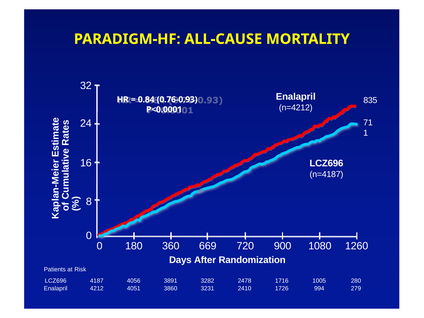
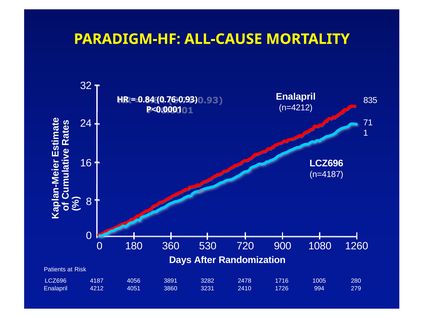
669: 669 -> 530
